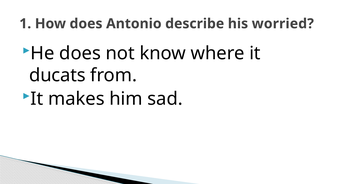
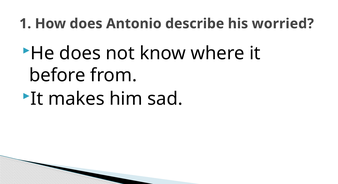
ducats: ducats -> before
